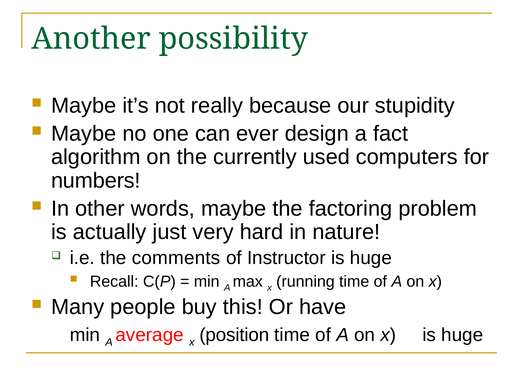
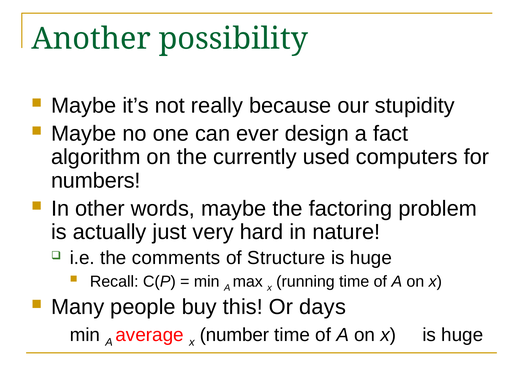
Instructor: Instructor -> Structure
have: have -> days
position: position -> number
